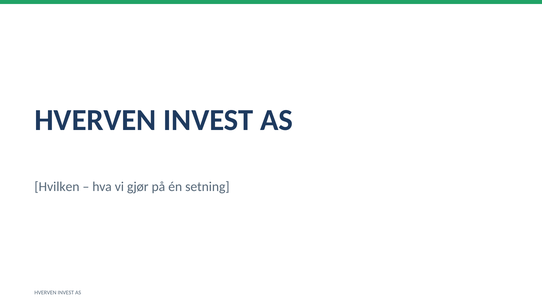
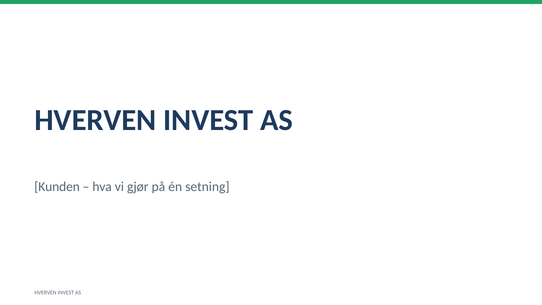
Hvilken: Hvilken -> Kunden
